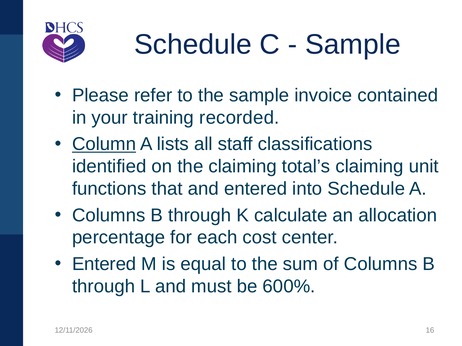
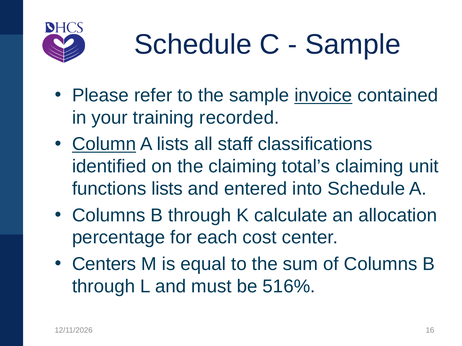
invoice underline: none -> present
functions that: that -> lists
Entered at (104, 264): Entered -> Centers
600%: 600% -> 516%
